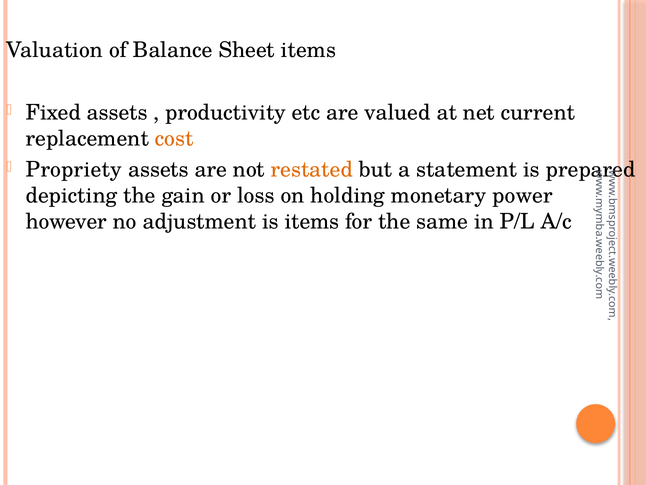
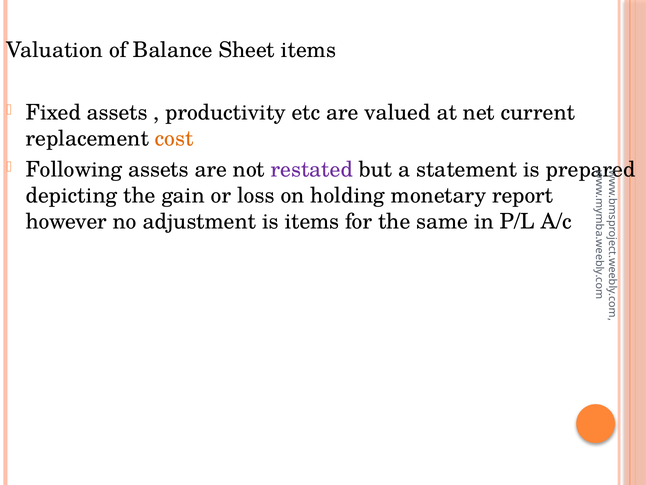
Propriety: Propriety -> Following
restated colour: orange -> purple
power: power -> report
